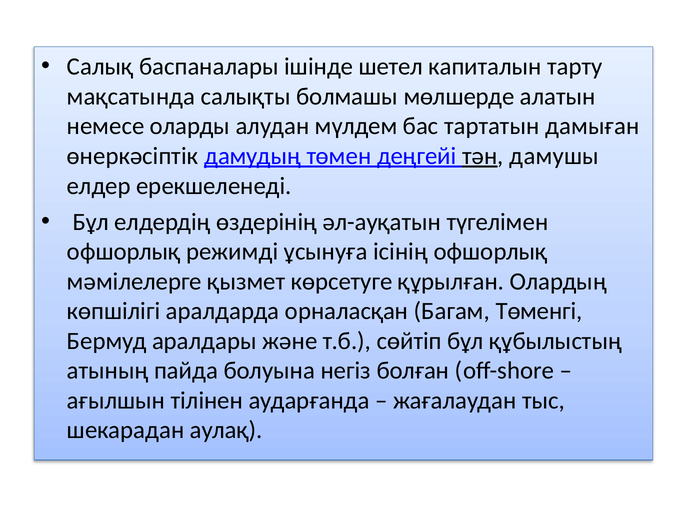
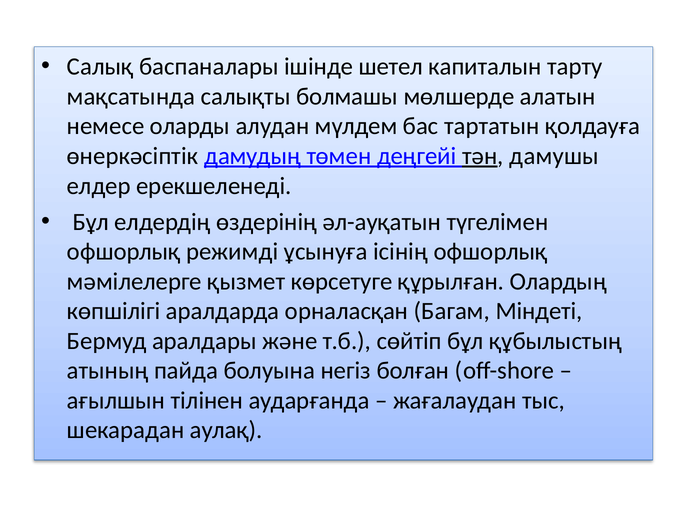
дамыған: дамыған -> қолдауға
Төменгі: Төменгі -> Міндеті
